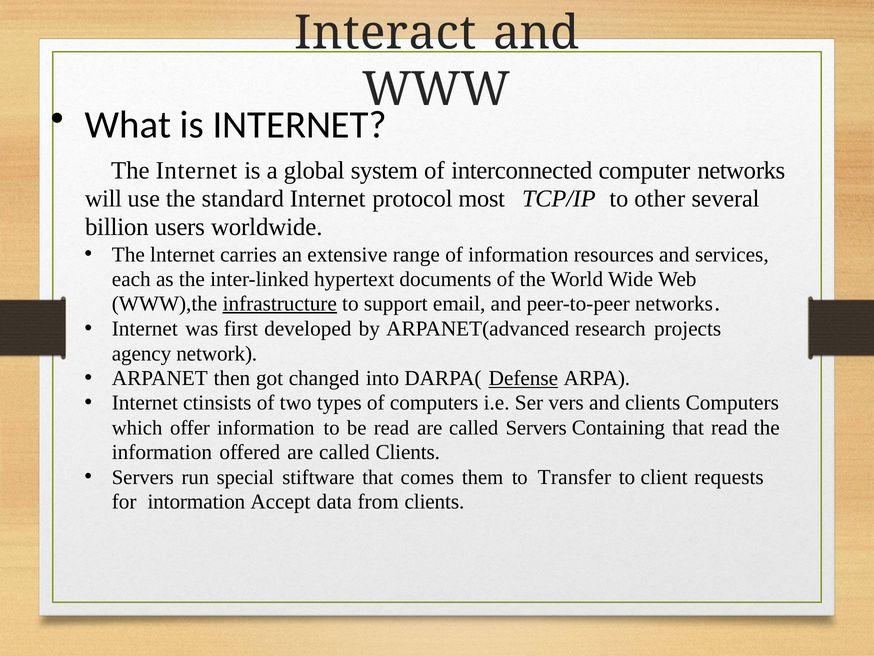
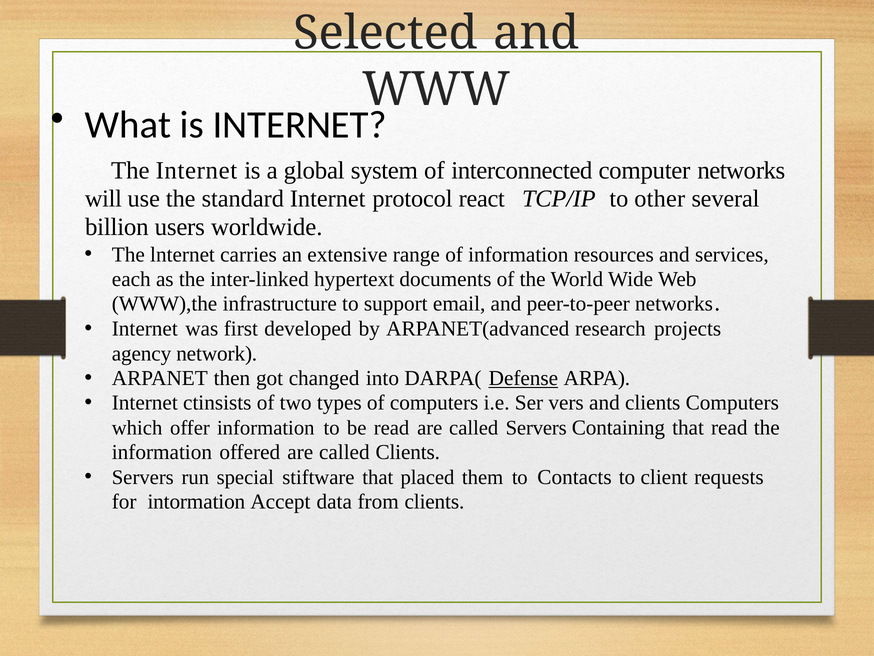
Interact: Interact -> Selected
most: most -> react
infrastructure underline: present -> none
comes: comes -> placed
Transfer: Transfer -> Contacts
